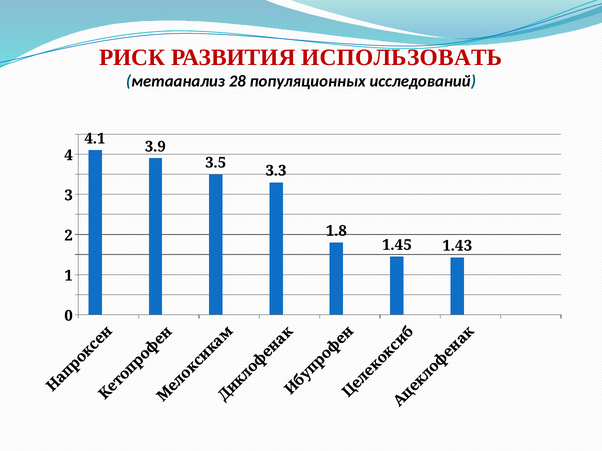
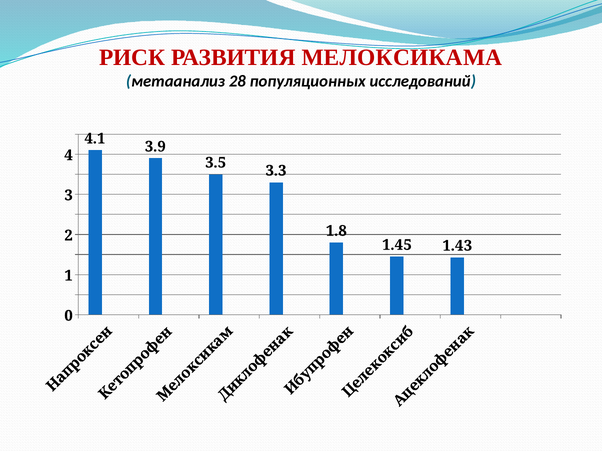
ИСПОЛЬЗОВАТЬ: ИСПОЛЬЗОВАТЬ -> МЕЛОКСИКАМА
